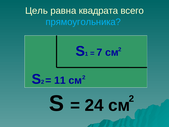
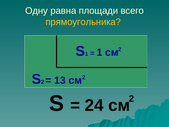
Цель: Цель -> Одну
квадрата: квадрата -> площади
прямоугольника colour: light blue -> yellow
7 at (99, 52): 7 -> 1
11: 11 -> 13
